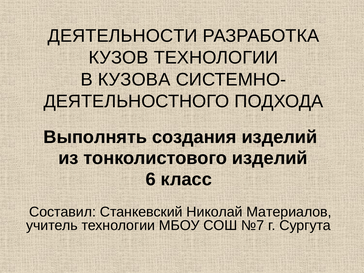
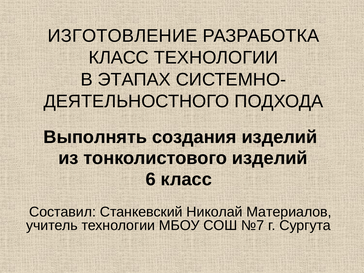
ДЕЯТЕЛЬНОСТИ: ДЕЯТЕЛЬНОСТИ -> ИЗГОТОВЛЕНИЕ
КУЗОВ at (119, 58): КУЗОВ -> КЛАСС
КУЗОВА: КУЗОВА -> ЭТАПАХ
